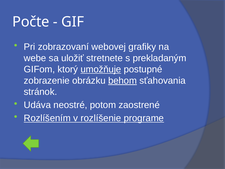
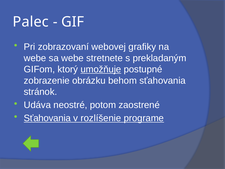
Počte: Počte -> Palec
sa uložiť: uložiť -> webe
behom underline: present -> none
Rozlíšením at (47, 118): Rozlíšením -> Sťahovania
